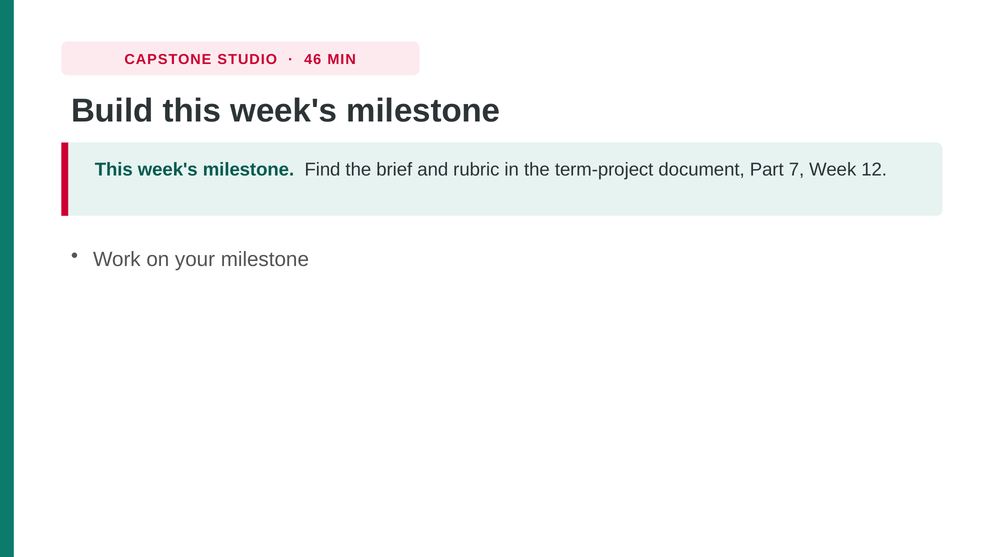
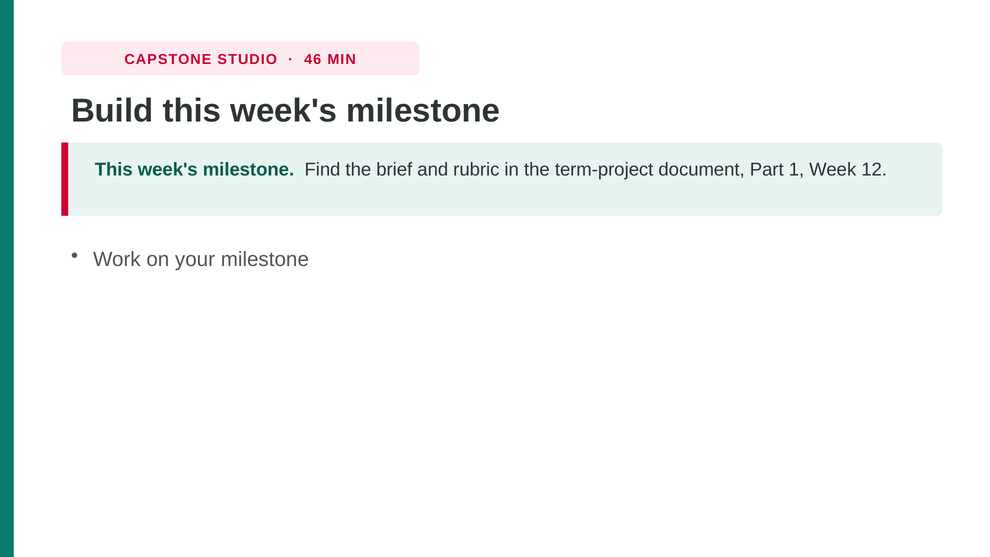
7: 7 -> 1
